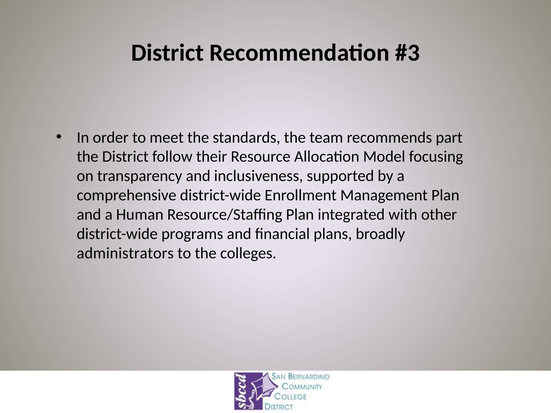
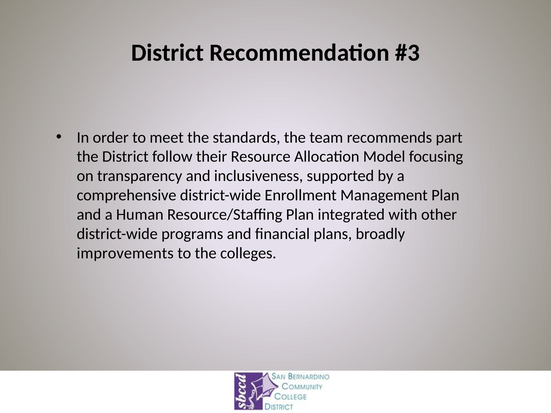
administrators: administrators -> improvements
